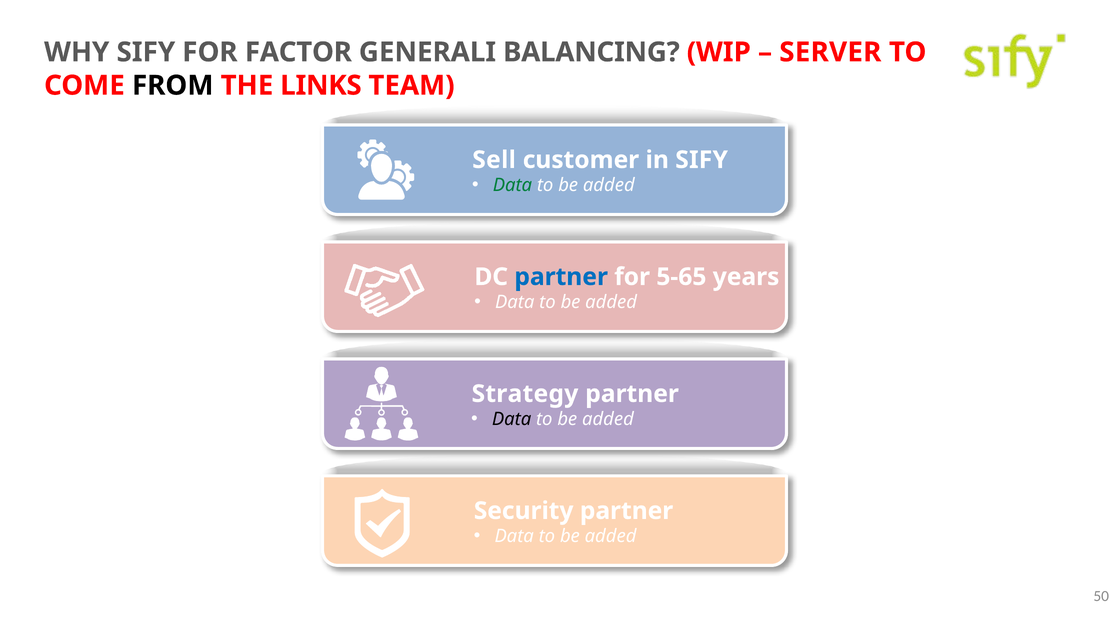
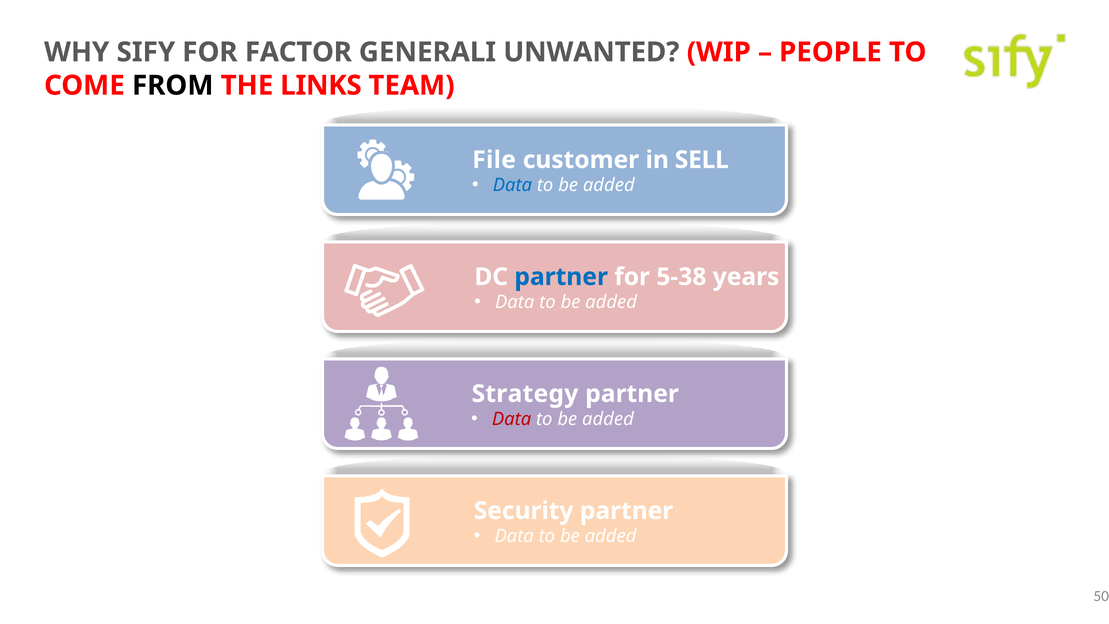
BALANCING: BALANCING -> UNWANTED
SERVER: SERVER -> PEOPLE
Sell: Sell -> File
in SIFY: SIFY -> SELL
Data at (512, 185) colour: green -> blue
5-65: 5-65 -> 5-38
Data at (512, 419) colour: black -> red
